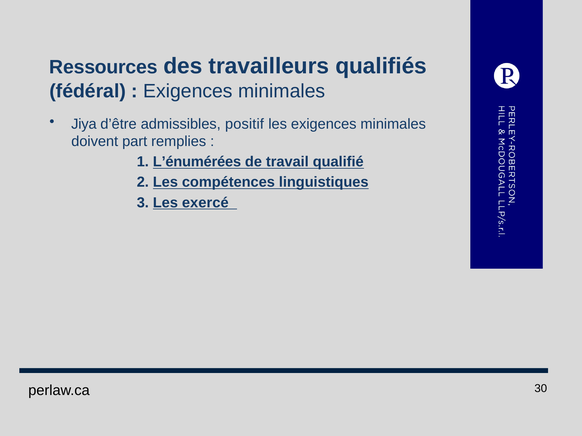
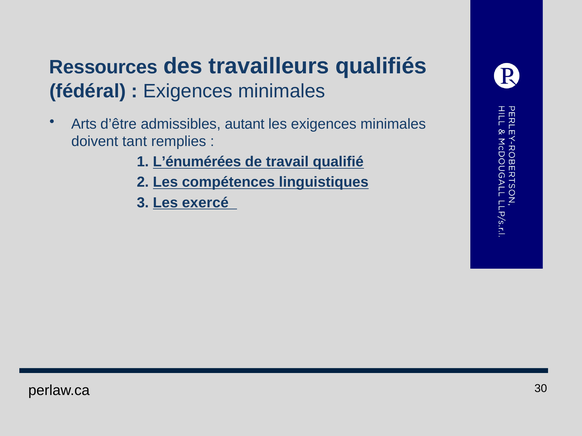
Jiya: Jiya -> Arts
positif: positif -> autant
part: part -> tant
